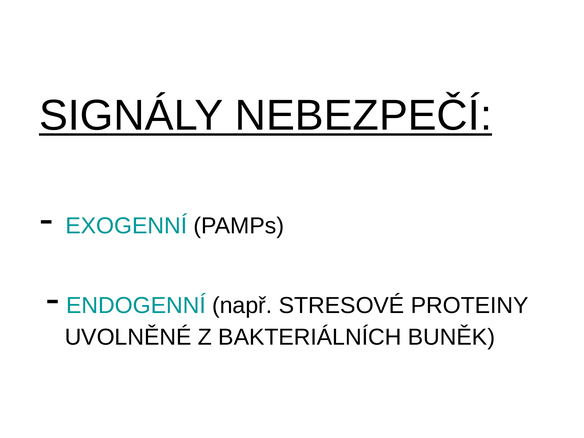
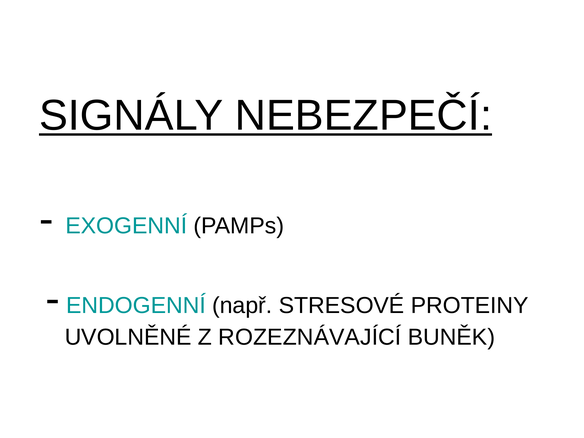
BAKTERIÁLNÍCH: BAKTERIÁLNÍCH -> ROZEZNÁVAJÍCÍ
